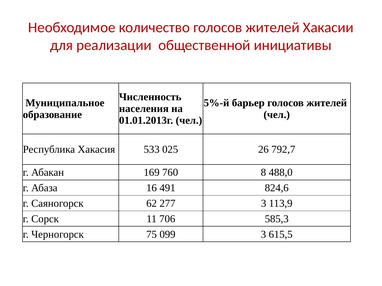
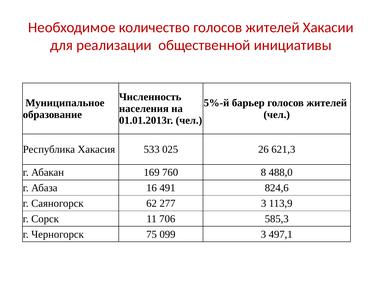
792,7: 792,7 -> 621,3
615,5: 615,5 -> 497,1
